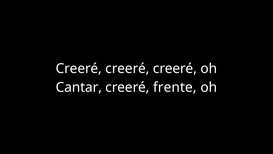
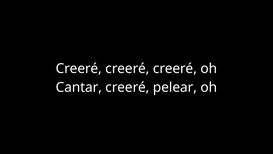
frente: frente -> pelear
